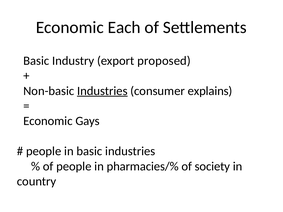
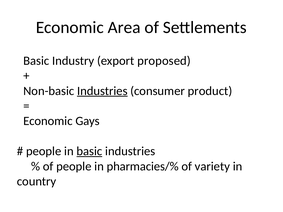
Each: Each -> Area
explains: explains -> product
basic at (89, 151) underline: none -> present
society: society -> variety
